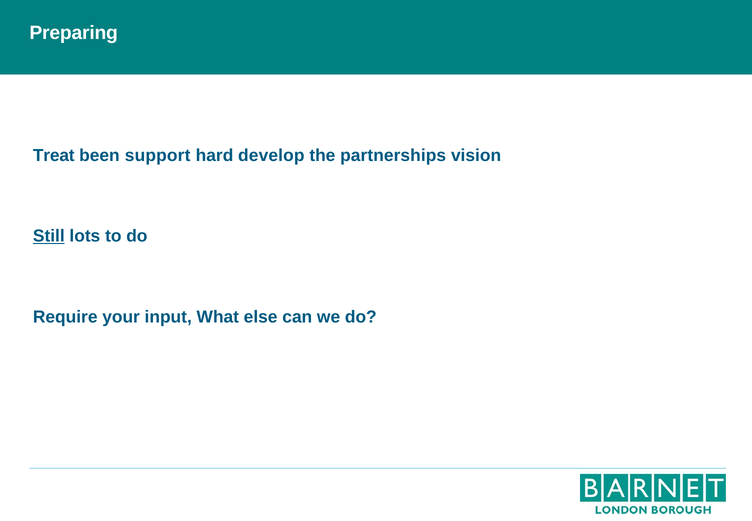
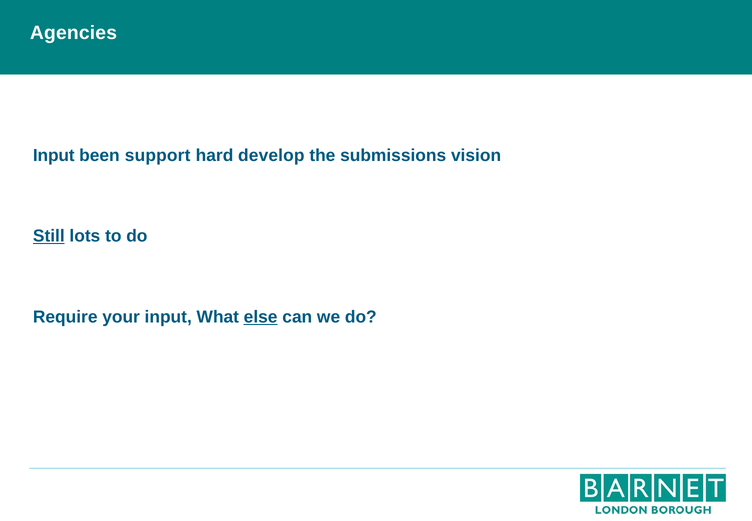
Preparing: Preparing -> Agencies
Treat at (54, 155): Treat -> Input
partnerships: partnerships -> submissions
else underline: none -> present
